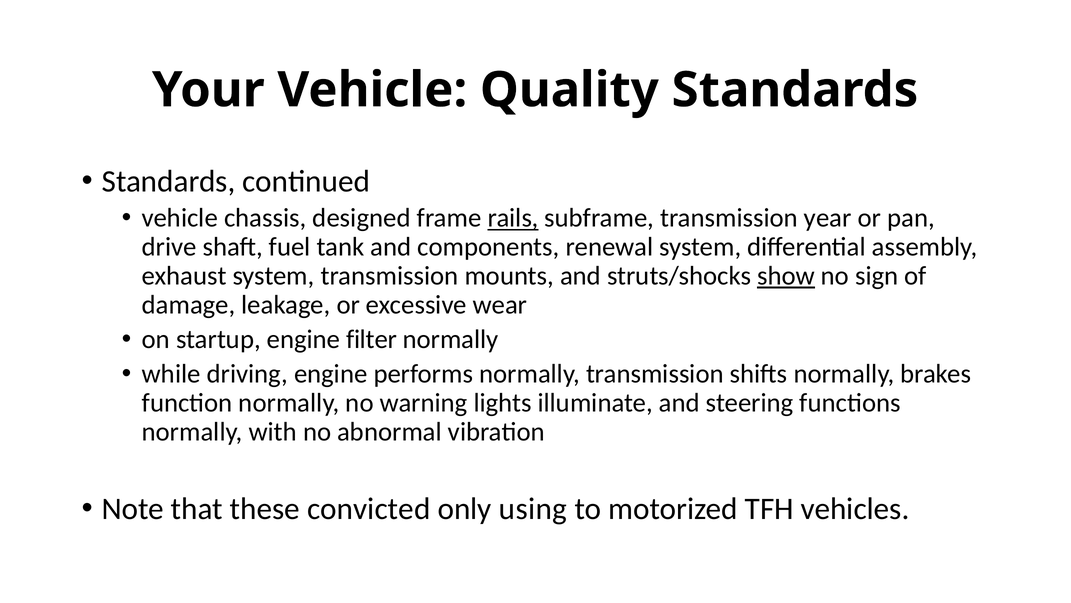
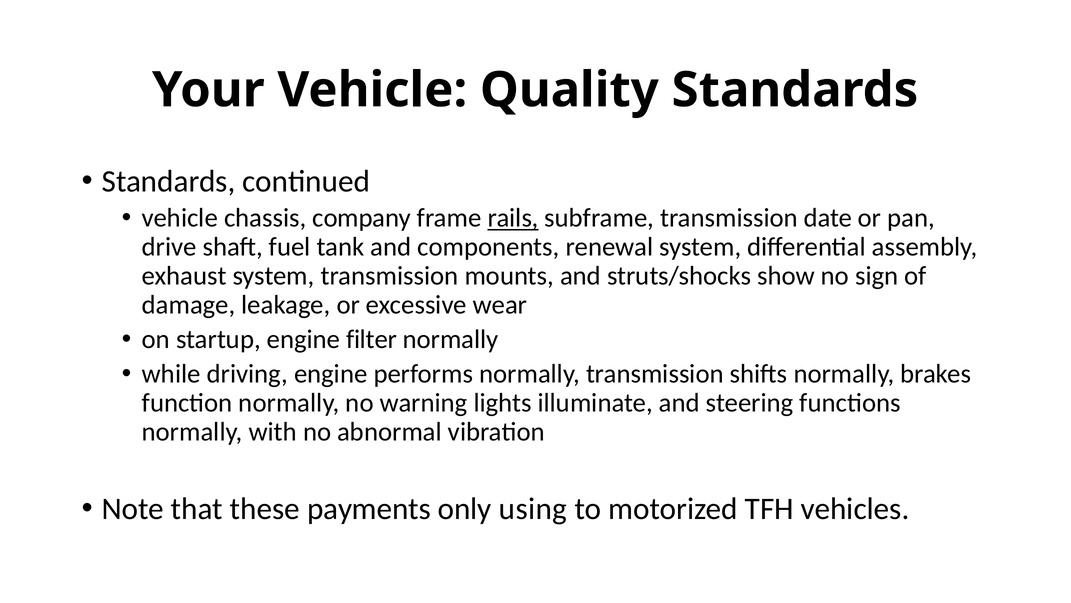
designed: designed -> company
year: year -> date
show underline: present -> none
convicted: convicted -> payments
